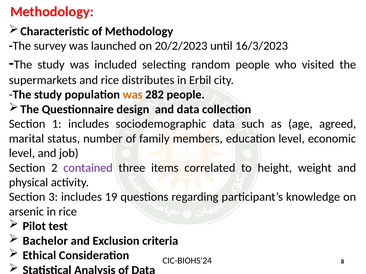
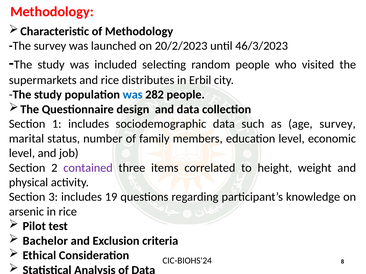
16/3/2023: 16/3/2023 -> 46/3/2023
was at (133, 95) colour: orange -> blue
age agreed: agreed -> survey
